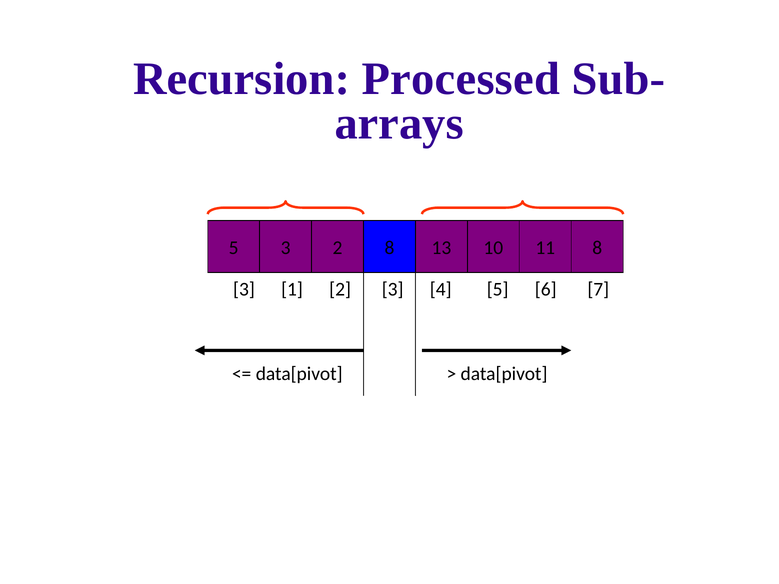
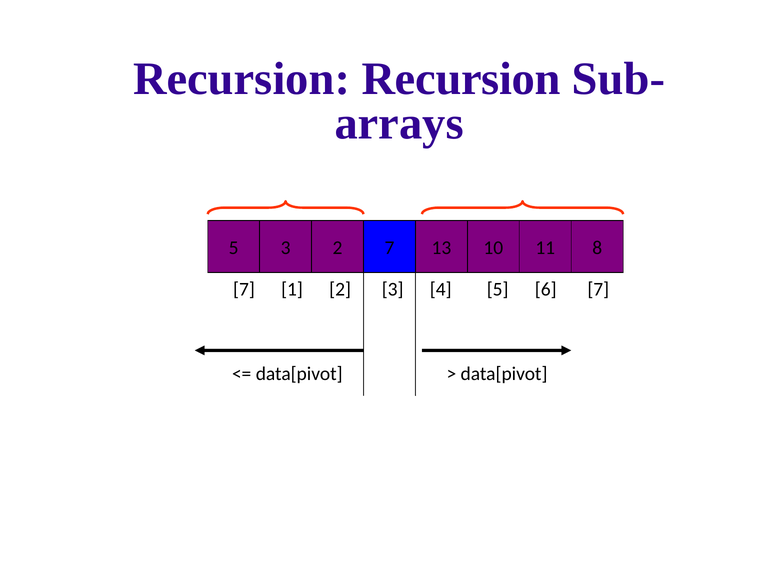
Recursion Processed: Processed -> Recursion
2 8: 8 -> 7
3 at (244, 290): 3 -> 7
